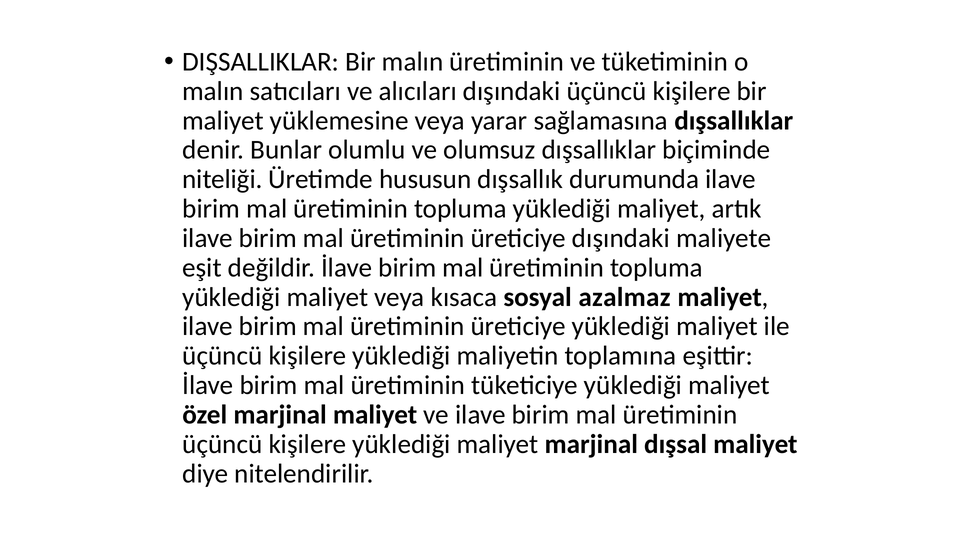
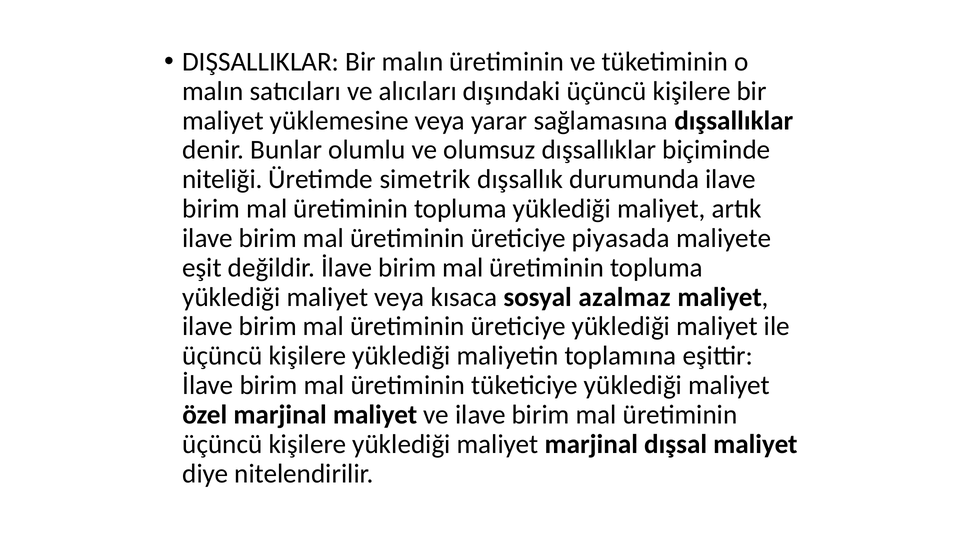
hususun: hususun -> simetrik
üreticiye dışındaki: dışındaki -> piyasada
